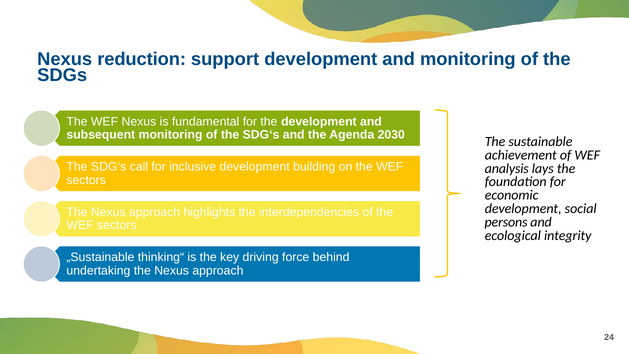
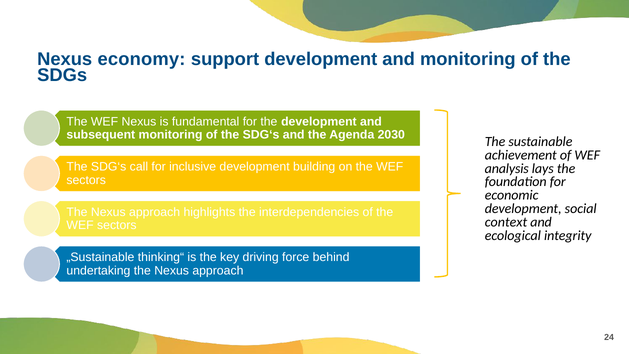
reduction: reduction -> economy
persons: persons -> context
